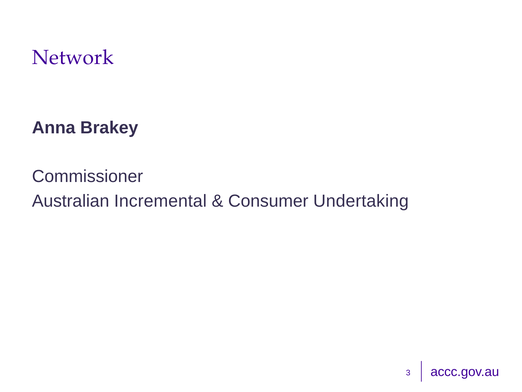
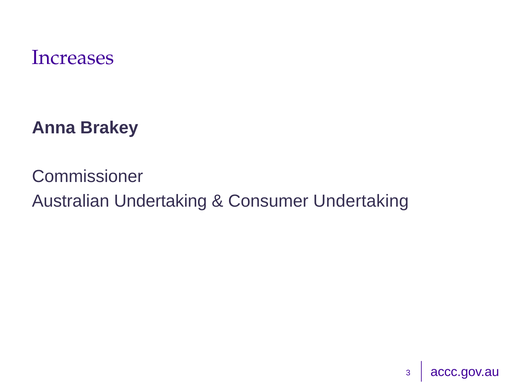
Network: Network -> Increases
Australian Incremental: Incremental -> Undertaking
